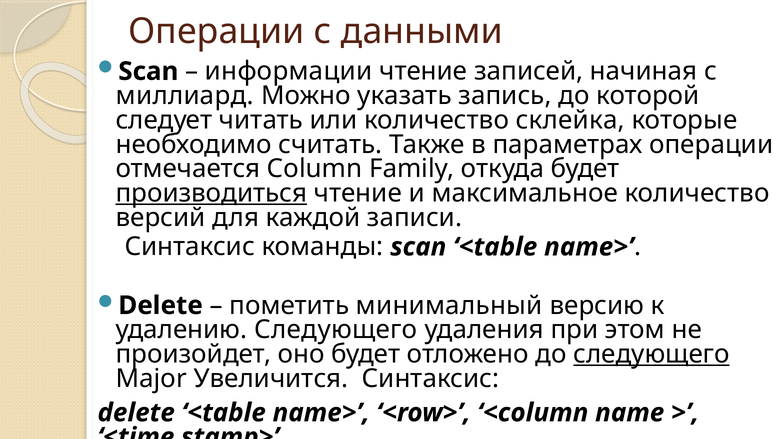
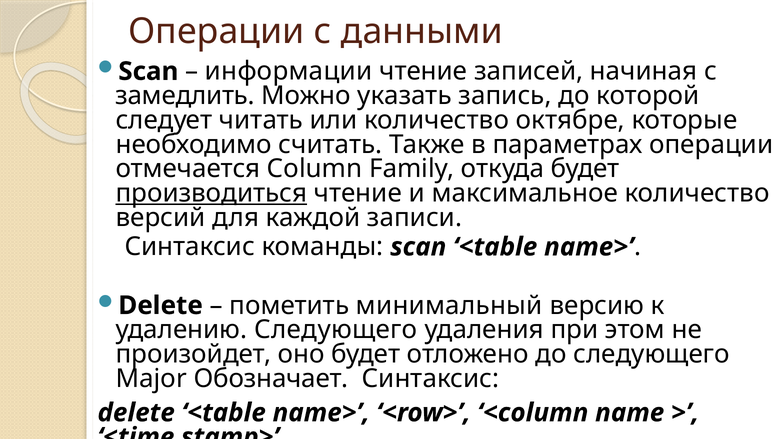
миллиард: миллиард -> замедлить
склейка: склейка -> октябре
следующего at (651, 354) underline: present -> none
Увеличится: Увеличится -> Обозначает
